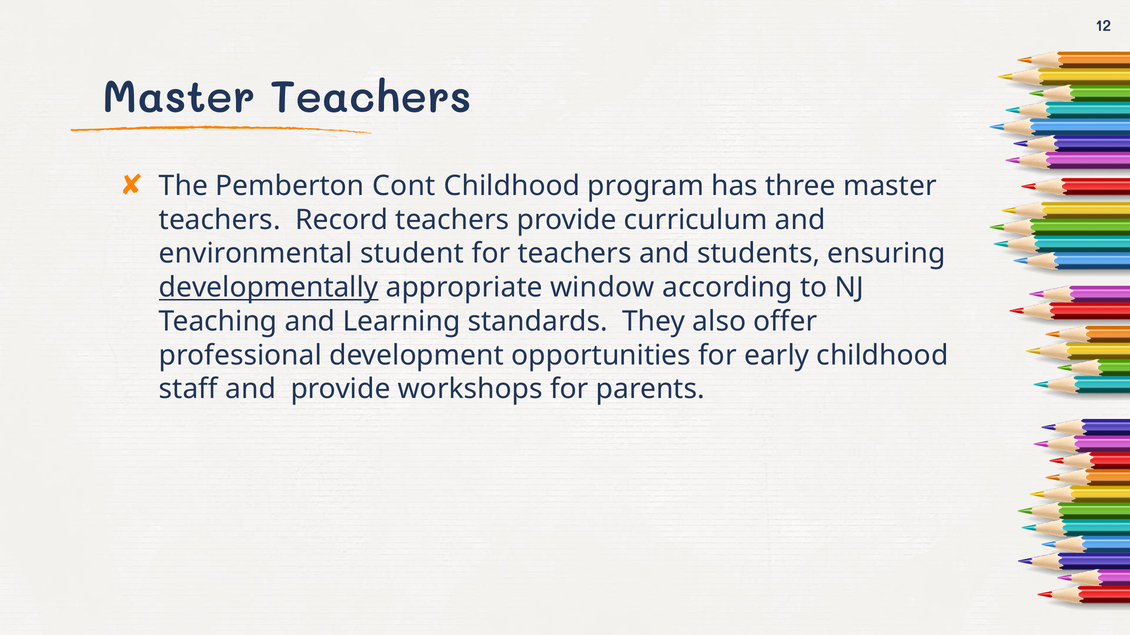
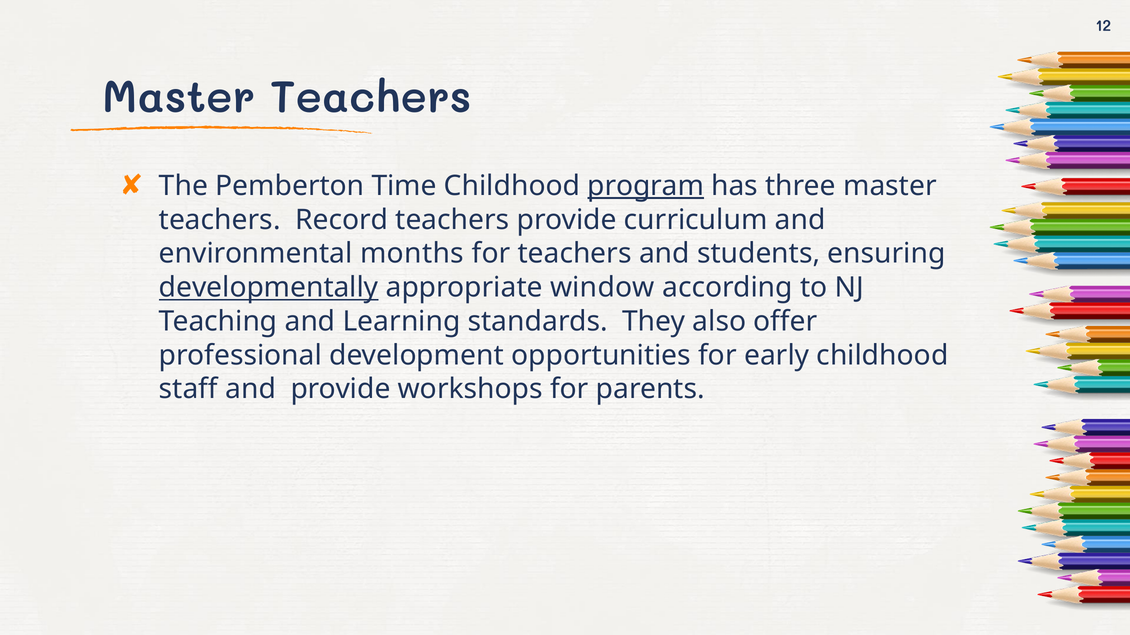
Cont: Cont -> Time
program underline: none -> present
student: student -> months
